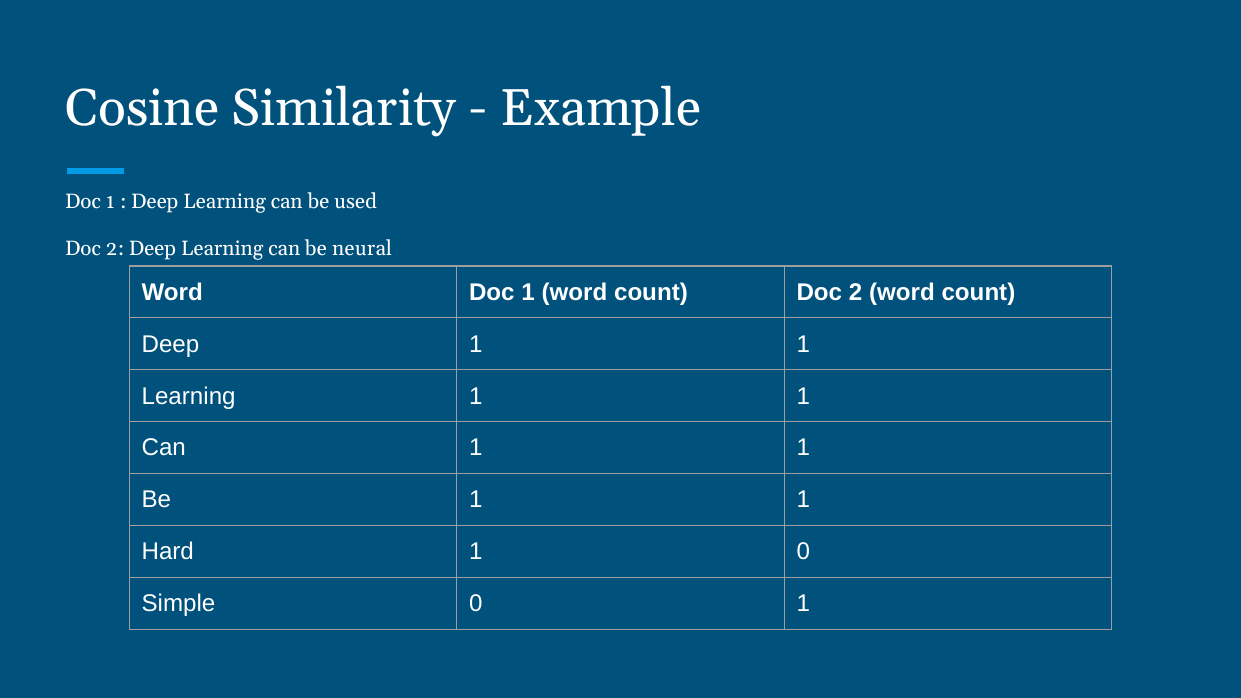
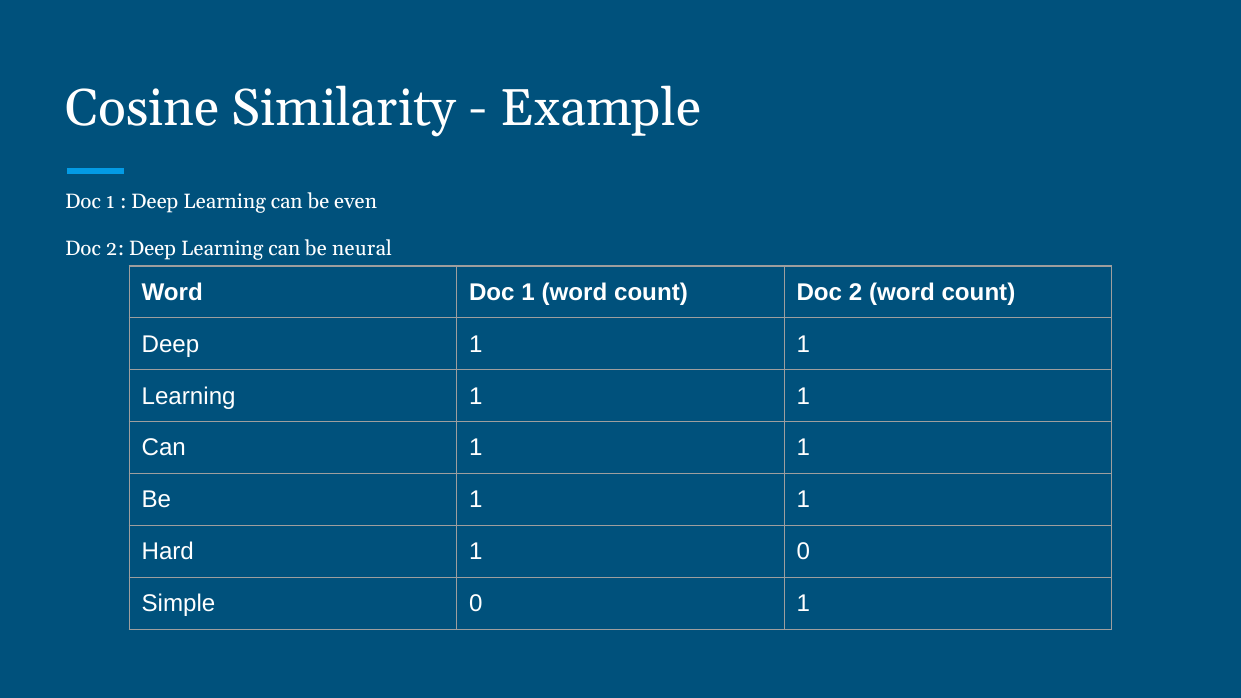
used: used -> even
